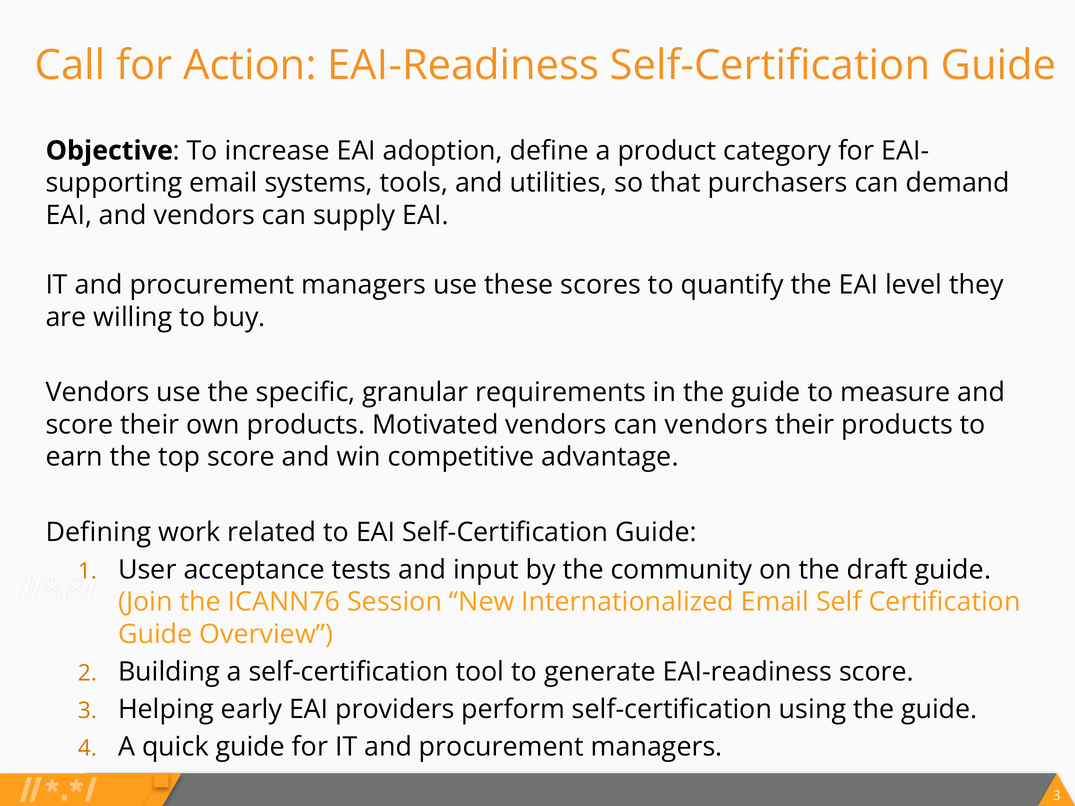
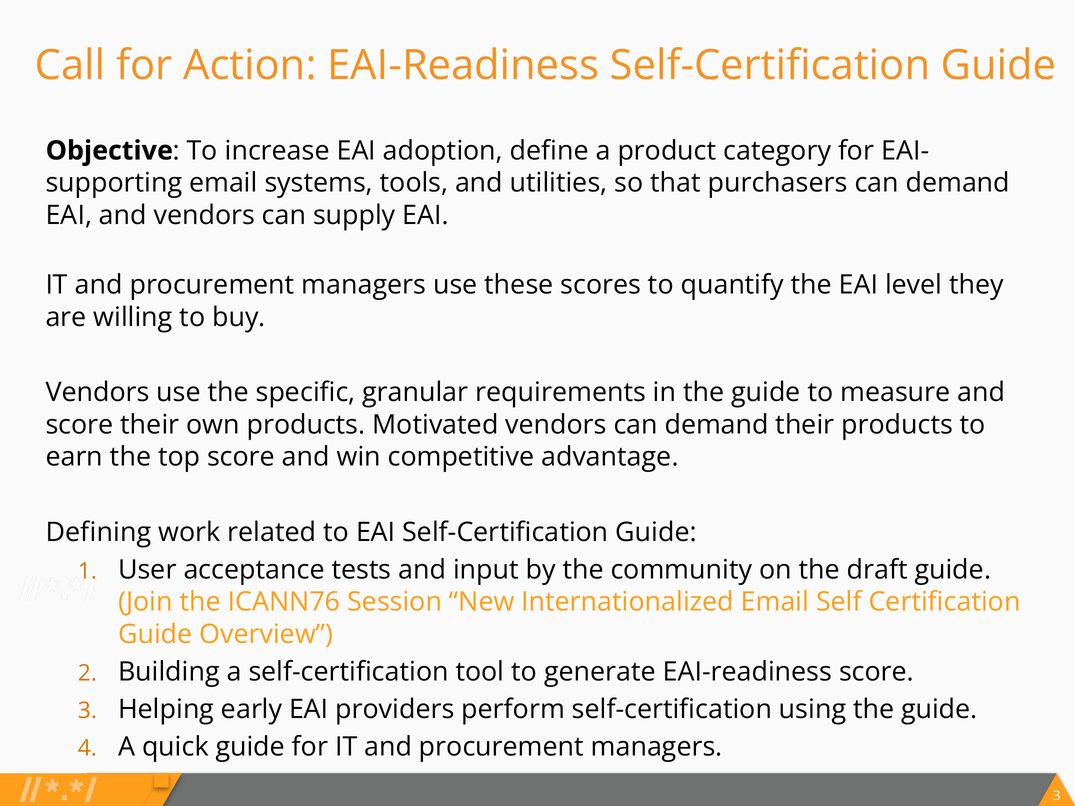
vendors can vendors: vendors -> demand
